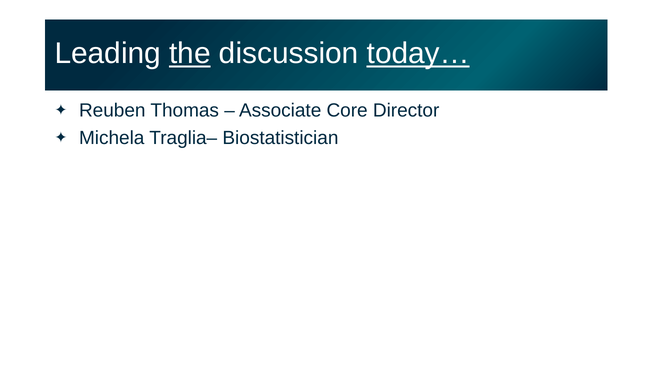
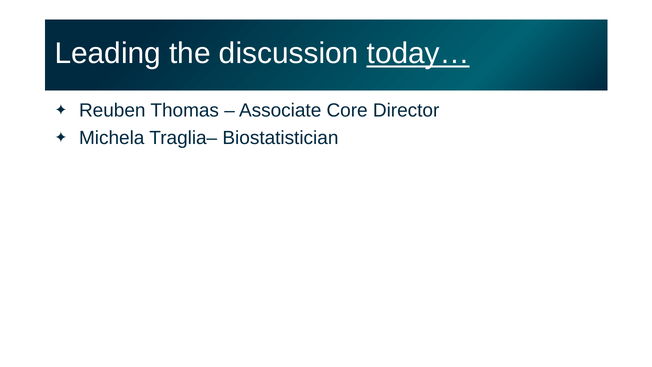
the underline: present -> none
